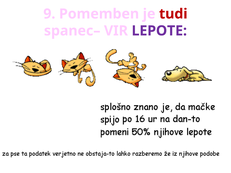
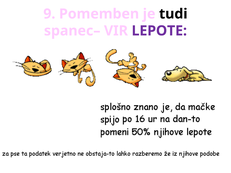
tudi colour: red -> black
